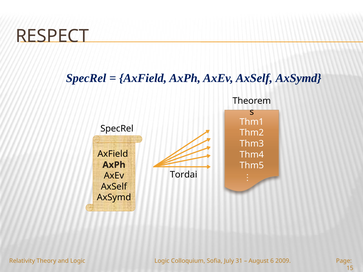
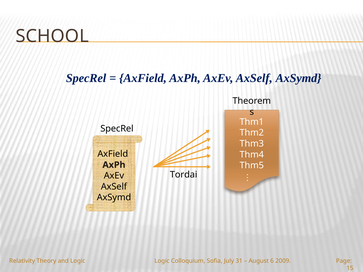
RESPECT: RESPECT -> SCHOOL
